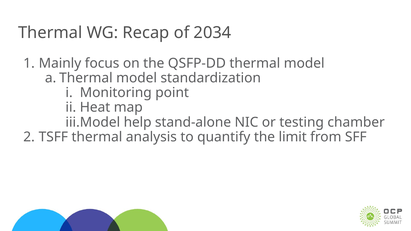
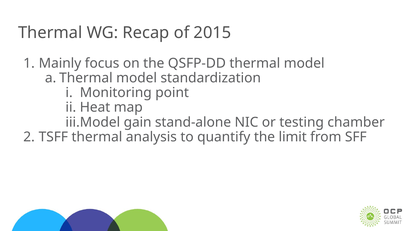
2034: 2034 -> 2015
help: help -> gain
